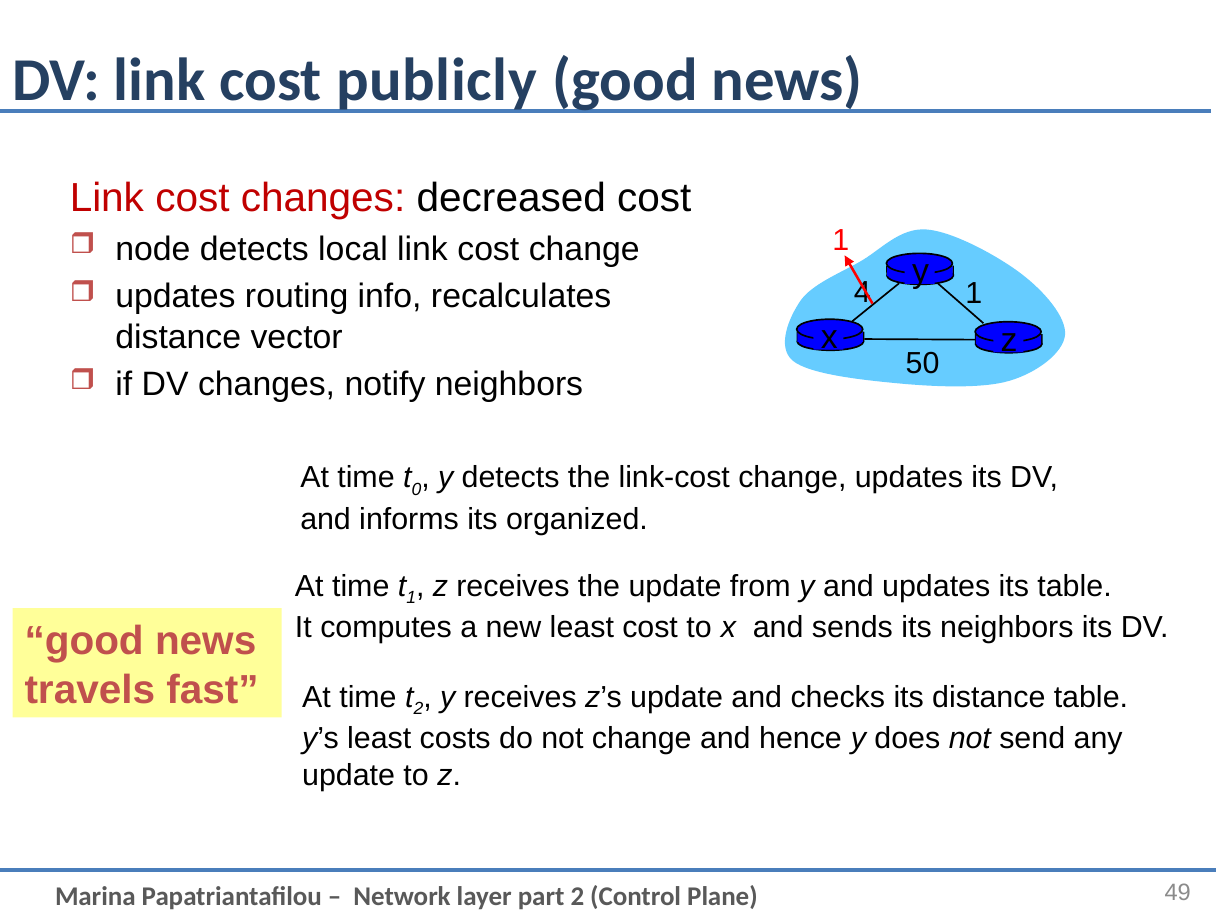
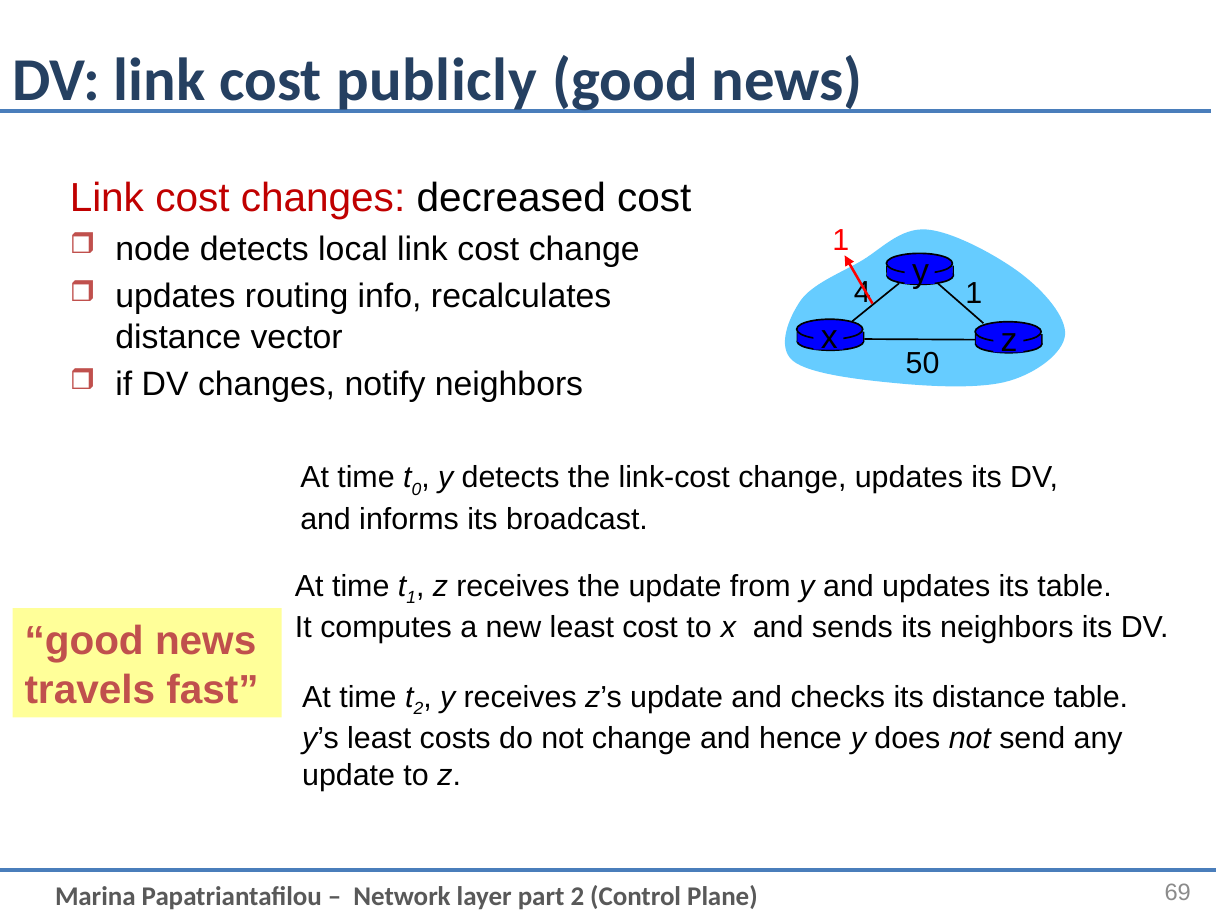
organized: organized -> broadcast
49: 49 -> 69
